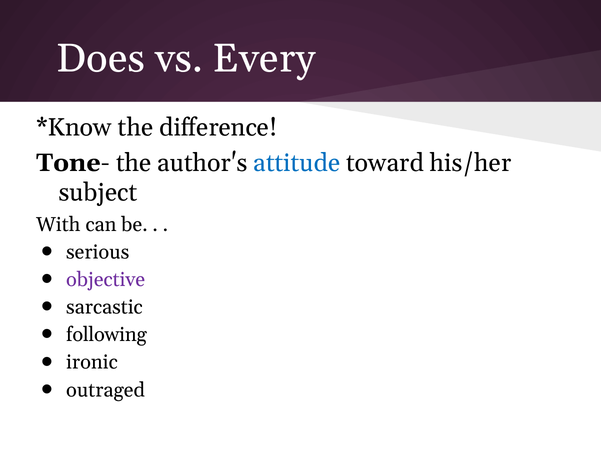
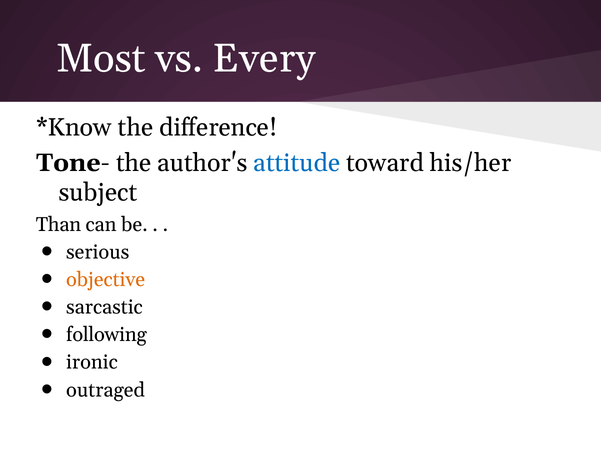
Does: Does -> Most
With: With -> Than
objective colour: purple -> orange
